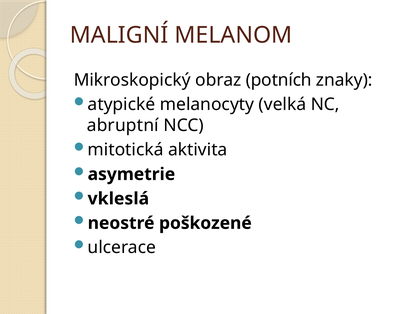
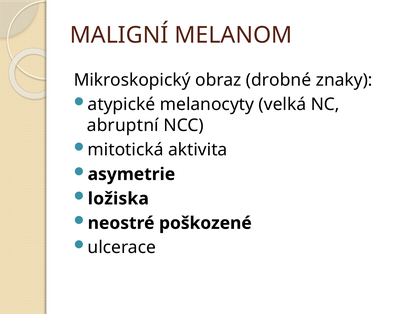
potních: potních -> drobné
vkleslá: vkleslá -> ložiska
